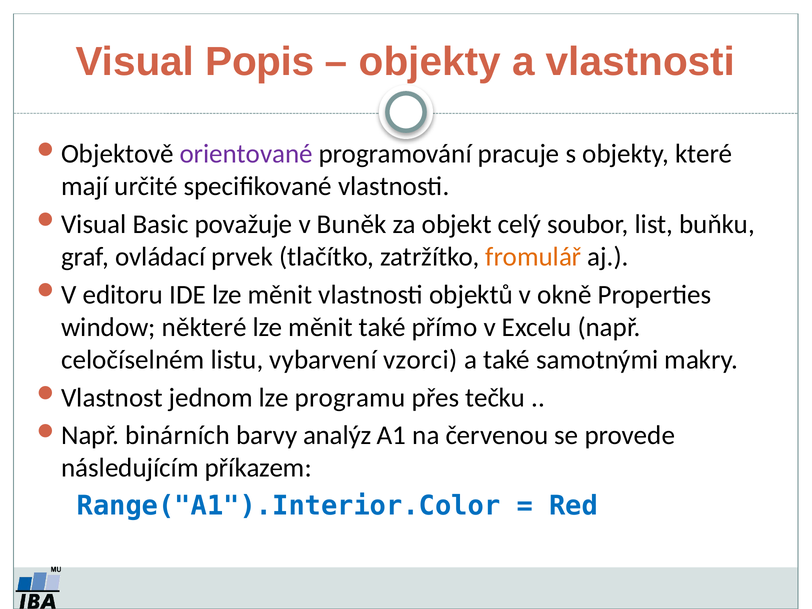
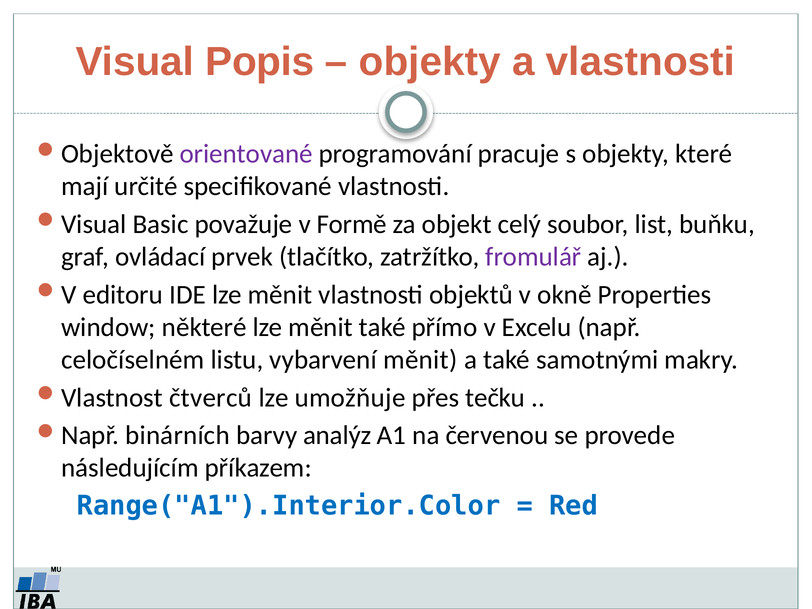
Buněk: Buněk -> Formě
fromulář colour: orange -> purple
vybarvení vzorci: vzorci -> měnit
jednom: jednom -> čtverců
programu: programu -> umožňuje
